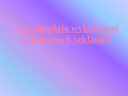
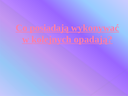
szklanki: szklanki -> opadają
